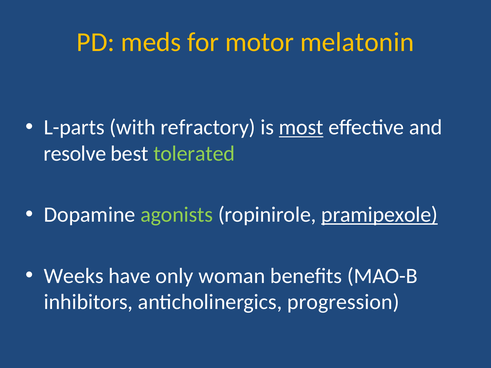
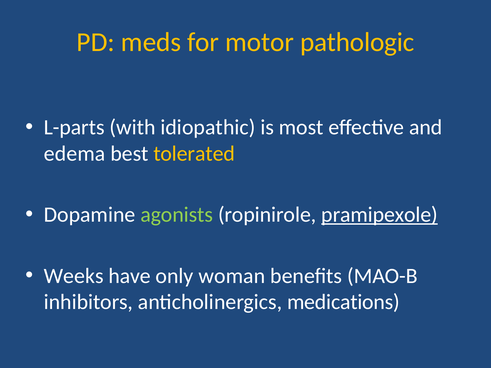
melatonin: melatonin -> pathologic
refractory: refractory -> idiopathic
most underline: present -> none
resolve: resolve -> edema
tolerated colour: light green -> yellow
progression: progression -> medications
